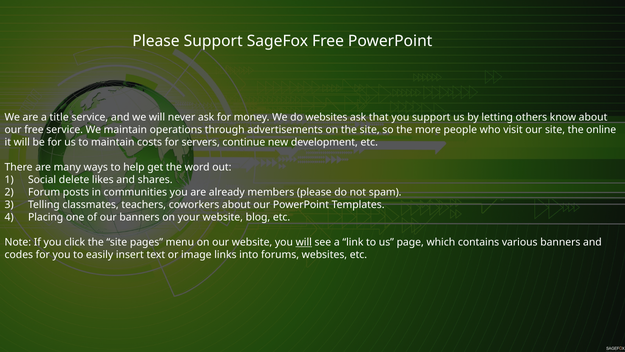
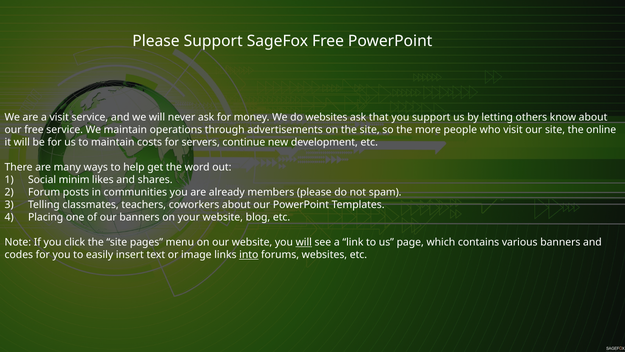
a title: title -> visit
delete: delete -> minim
into underline: none -> present
